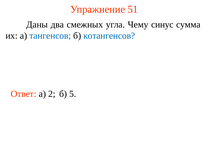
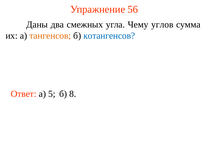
51: 51 -> 56
синус: синус -> углов
тангенсов colour: blue -> orange
2: 2 -> 5
5: 5 -> 8
